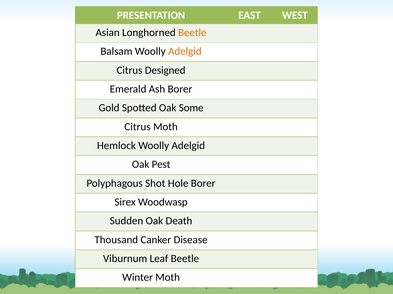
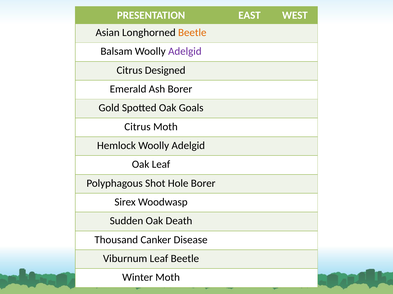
Adelgid at (185, 52) colour: orange -> purple
Some: Some -> Goals
Oak Pest: Pest -> Leaf
